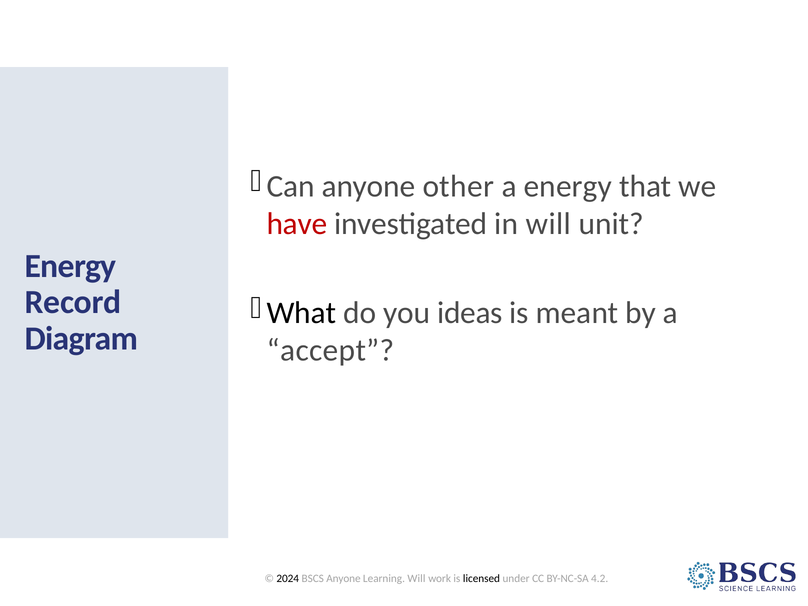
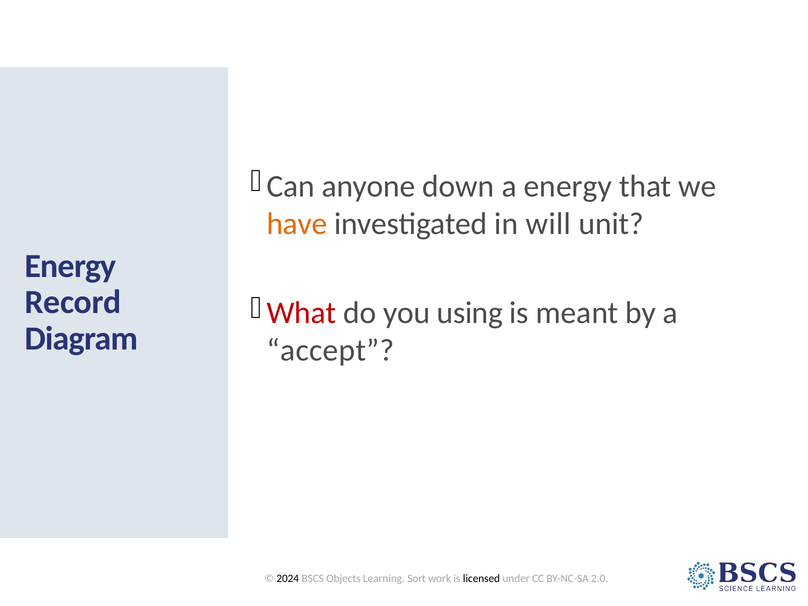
other: other -> down
have colour: red -> orange
What colour: black -> red
ideas: ideas -> using
BSCS Anyone: Anyone -> Objects
Learning Will: Will -> Sort
4.2: 4.2 -> 2.0
